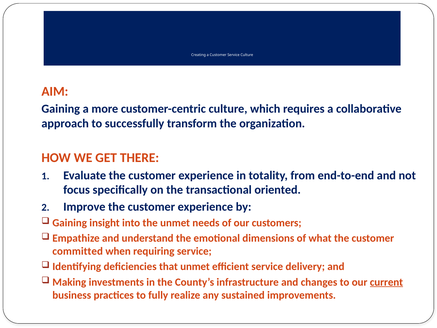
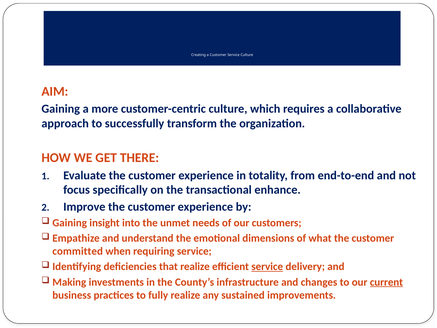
oriented: oriented -> enhance
that unmet: unmet -> realize
service at (267, 266) underline: none -> present
